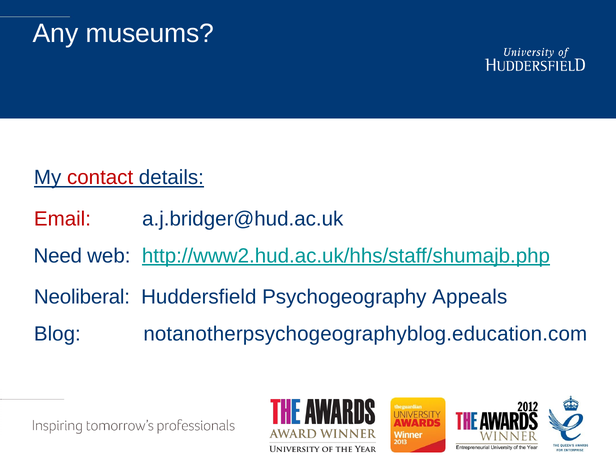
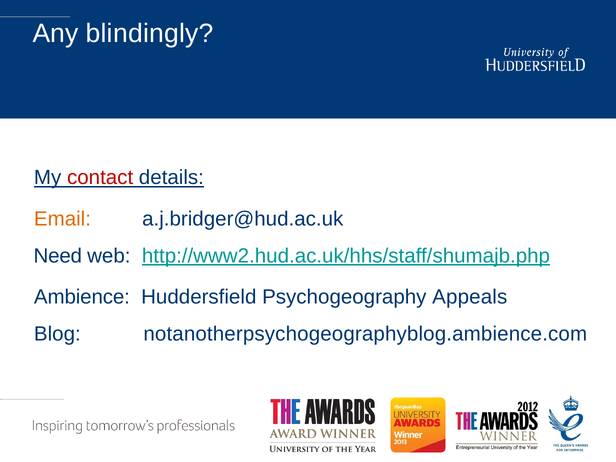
museums: museums -> blindingly
Email colour: red -> orange
Neoliberal: Neoliberal -> Ambience
notanotherpsychogeographyblog.education.com: notanotherpsychogeographyblog.education.com -> notanotherpsychogeographyblog.ambience.com
